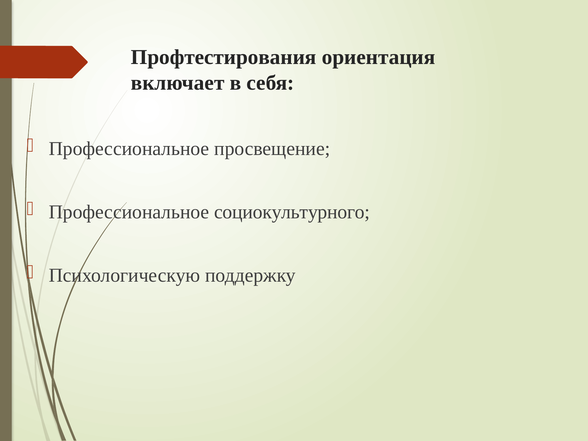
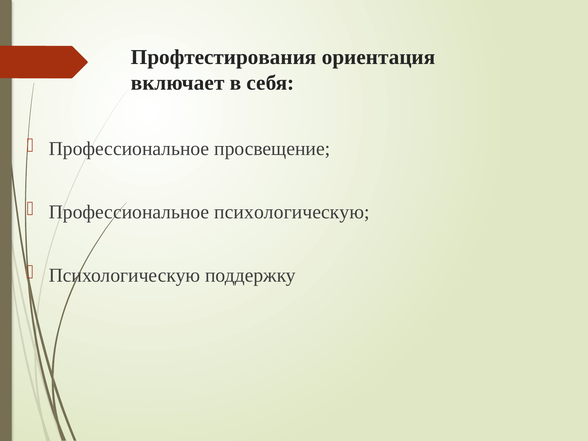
Профессиональное социокультурного: социокультурного -> психологическую
